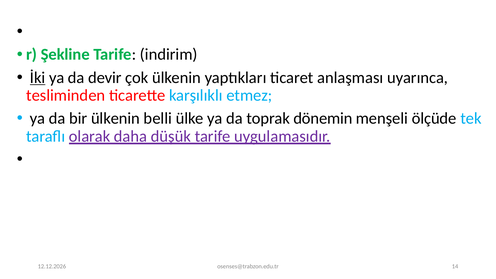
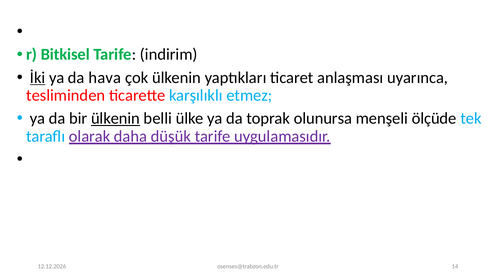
Şekline: Şekline -> Bitkisel
devir: devir -> hava
ülkenin at (116, 118) underline: none -> present
dönemin: dönemin -> olunursa
